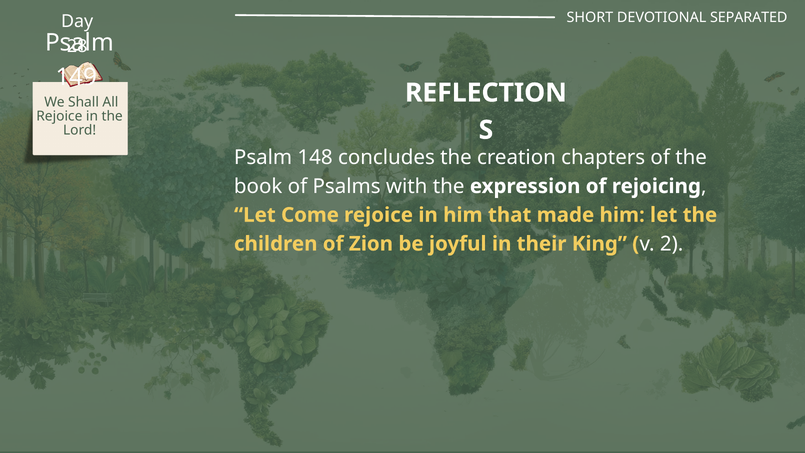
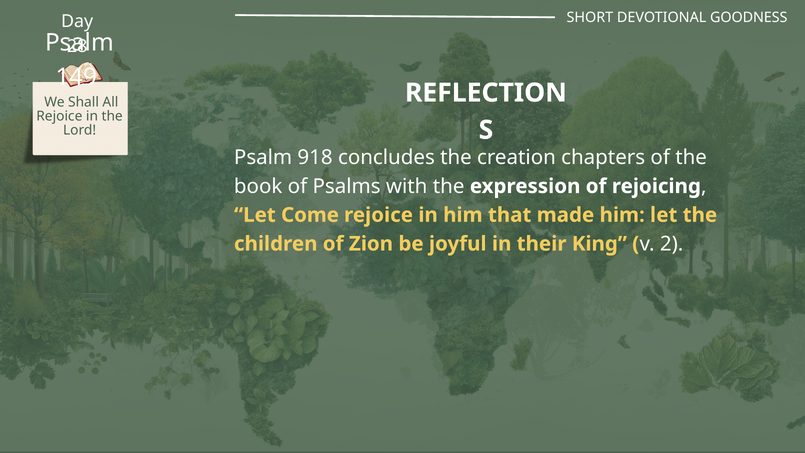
SEPARATED: SEPARATED -> GOODNESS
148: 148 -> 918
